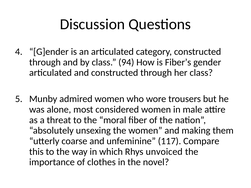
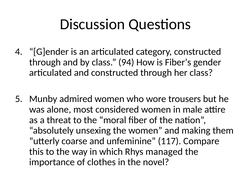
unvoiced: unvoiced -> managed
